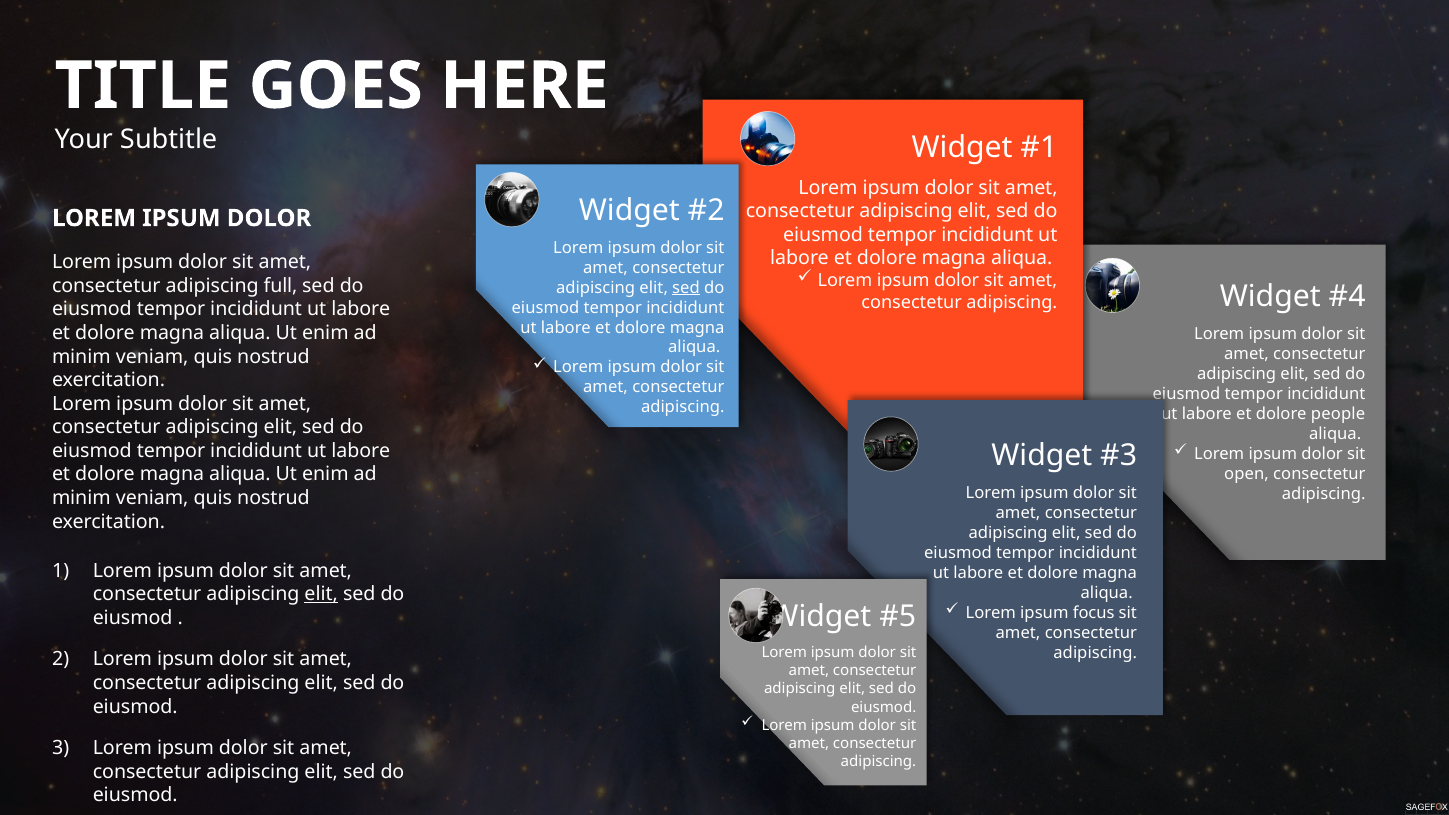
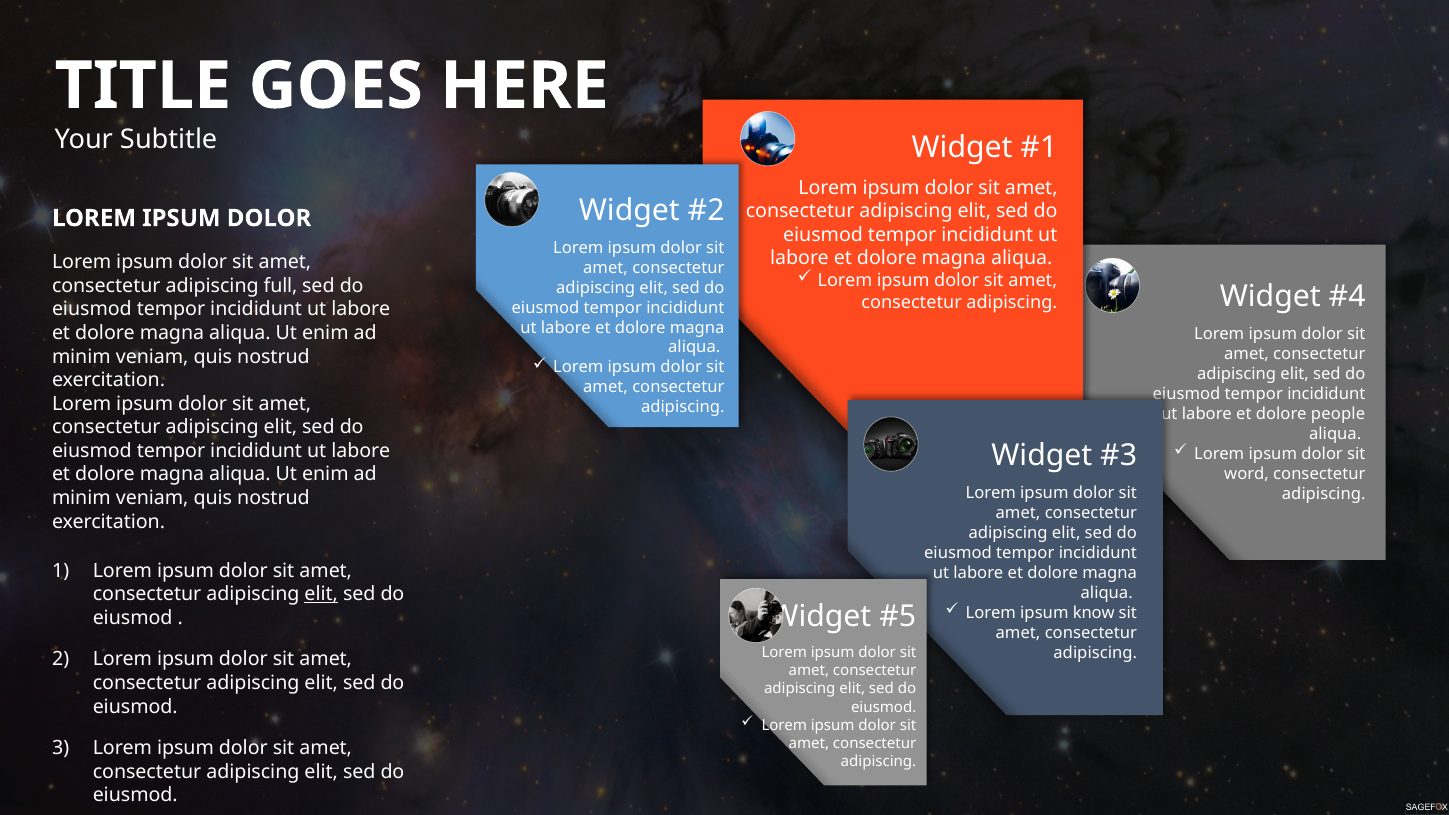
sed at (686, 288) underline: present -> none
open: open -> word
focus: focus -> know
